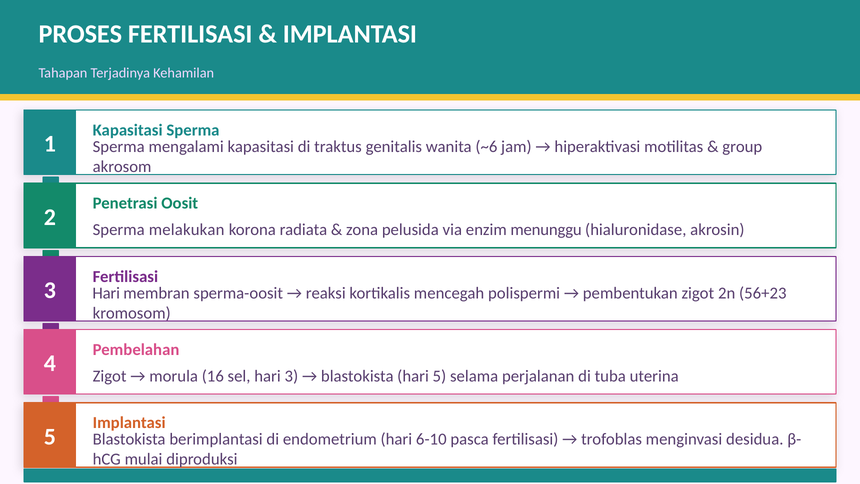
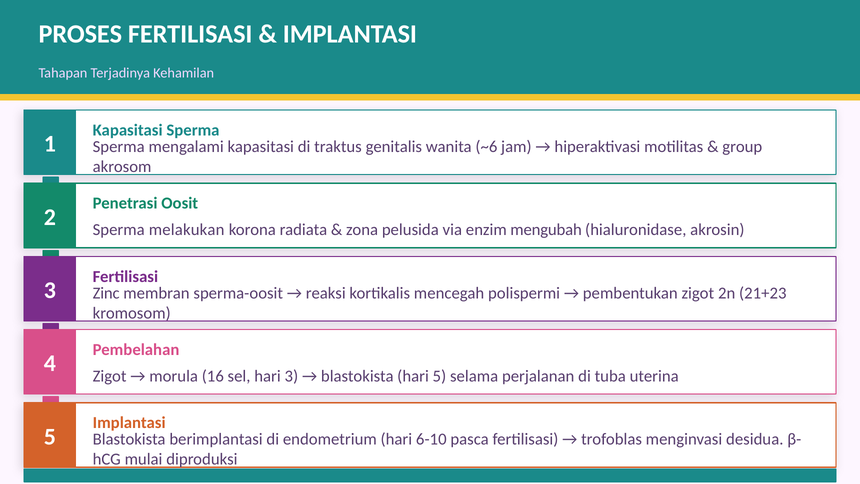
menunggu: menunggu -> mengubah
Hari at (106, 293): Hari -> Zinc
56+23: 56+23 -> 21+23
